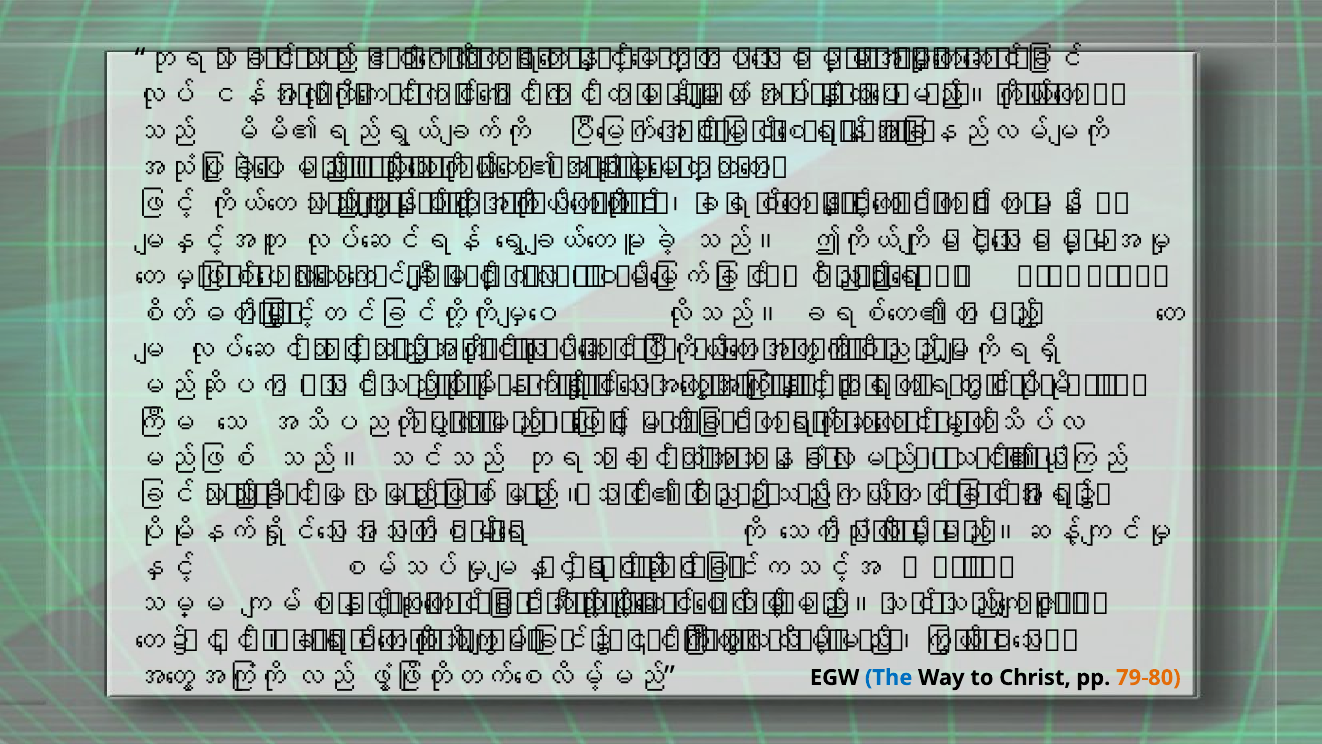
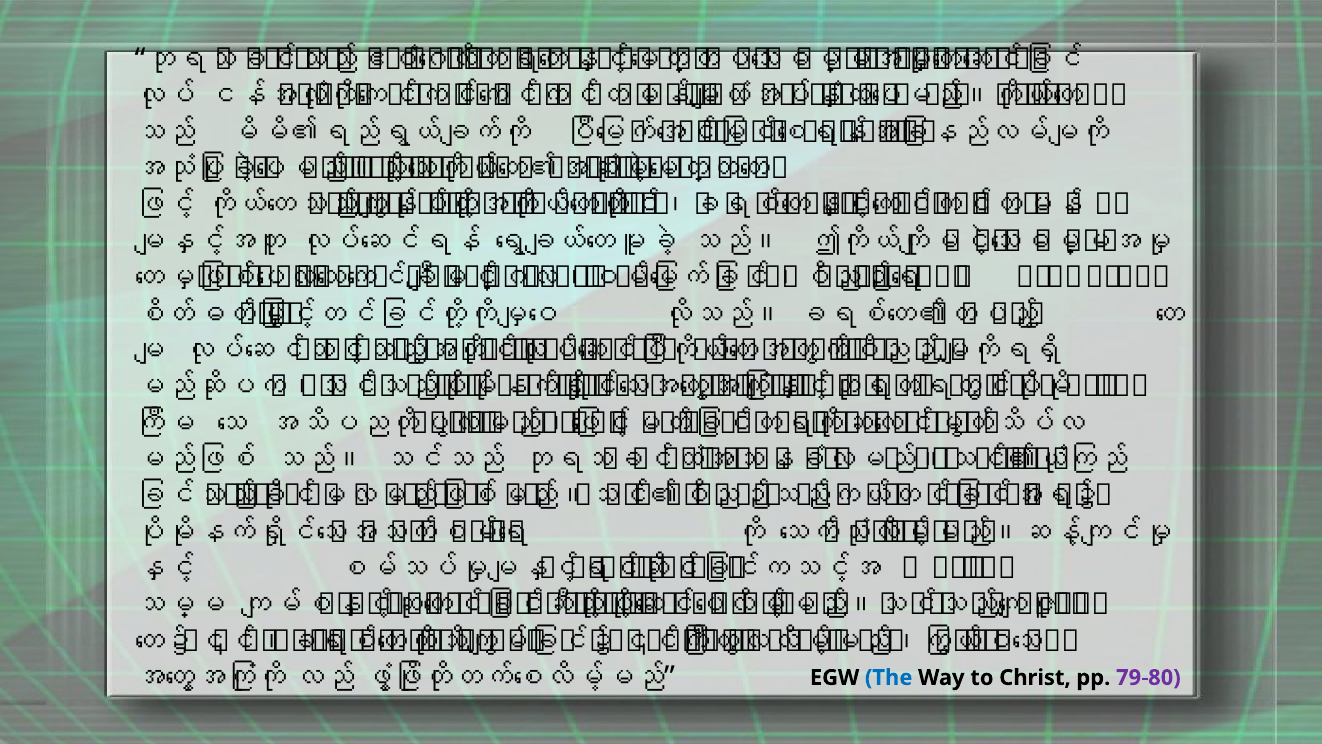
79-80 colour: orange -> purple
